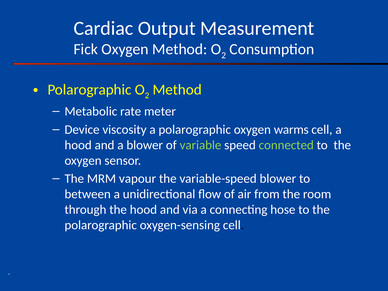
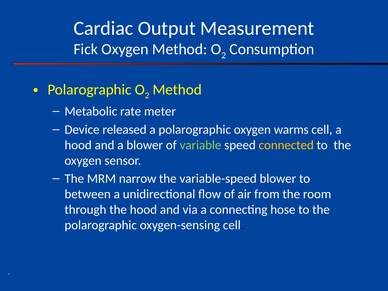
viscosity: viscosity -> released
connected colour: light green -> yellow
vapour: vapour -> narrow
